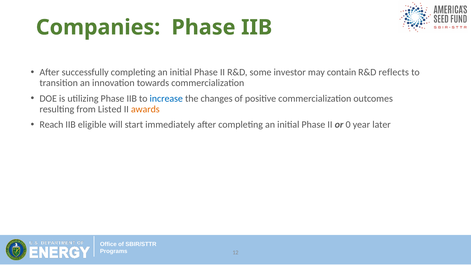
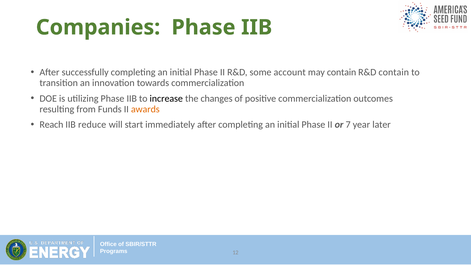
investor: investor -> account
R&D reflects: reflects -> contain
increase colour: blue -> black
Listed: Listed -> Funds
eligible: eligible -> reduce
0: 0 -> 7
